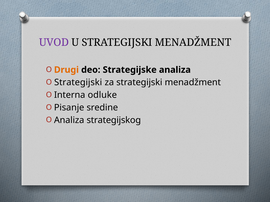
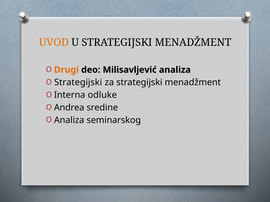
UVOD colour: purple -> orange
Strategijske: Strategijske -> Milisavljević
Pisanje: Pisanje -> Andrea
strategijskog: strategijskog -> seminarskog
